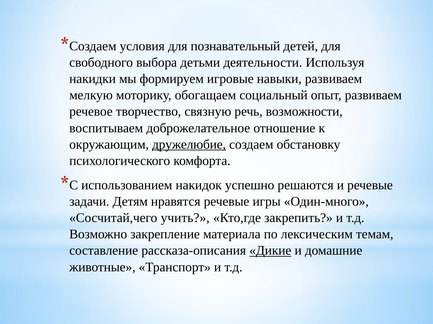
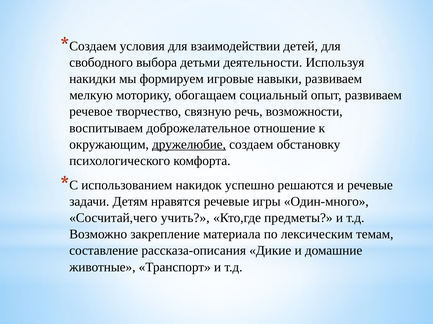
познавательный: познавательный -> взаимодействии
закрепить: закрепить -> предметы
Дикие underline: present -> none
